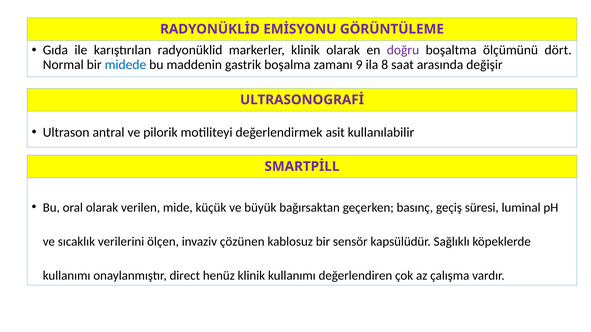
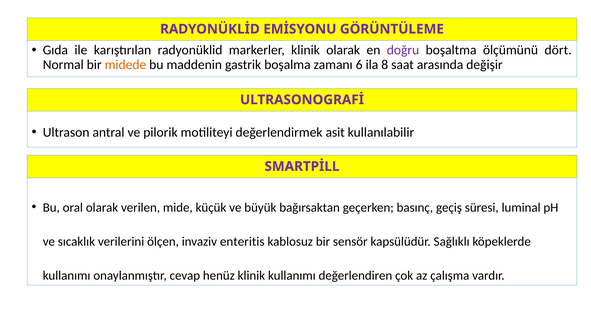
midede colour: blue -> orange
9: 9 -> 6
çözünen: çözünen -> enteritis
direct: direct -> cevap
